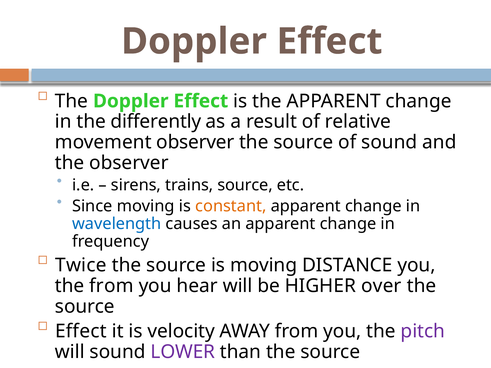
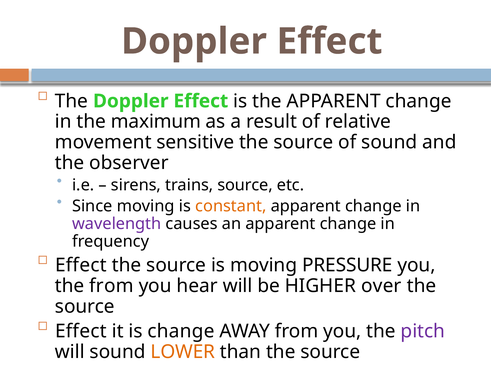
differently: differently -> maximum
movement observer: observer -> sensitive
wavelength colour: blue -> purple
Twice at (81, 265): Twice -> Effect
DISTANCE: DISTANCE -> PRESSURE
is velocity: velocity -> change
LOWER colour: purple -> orange
